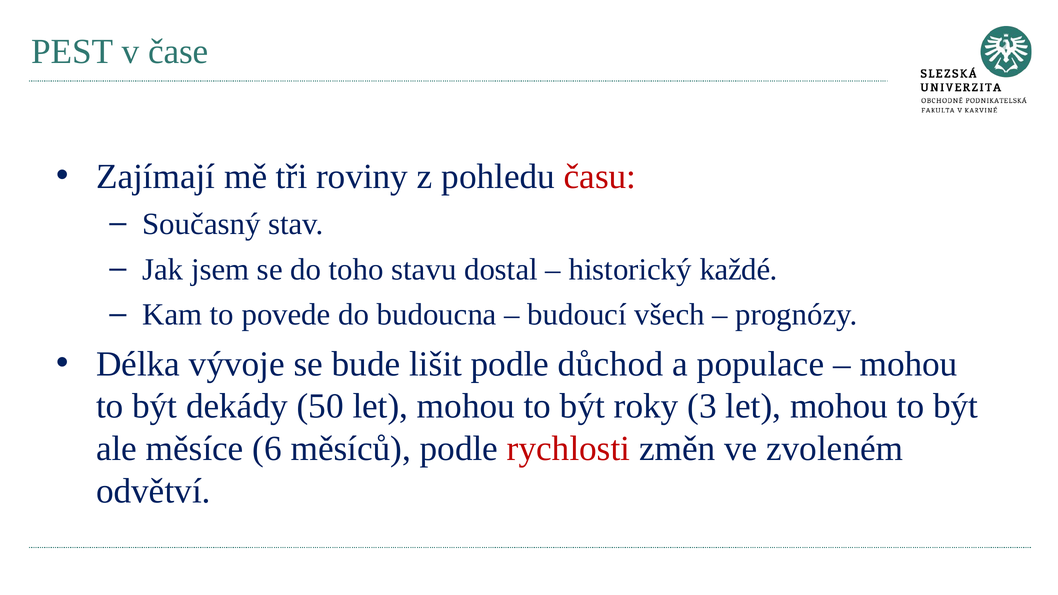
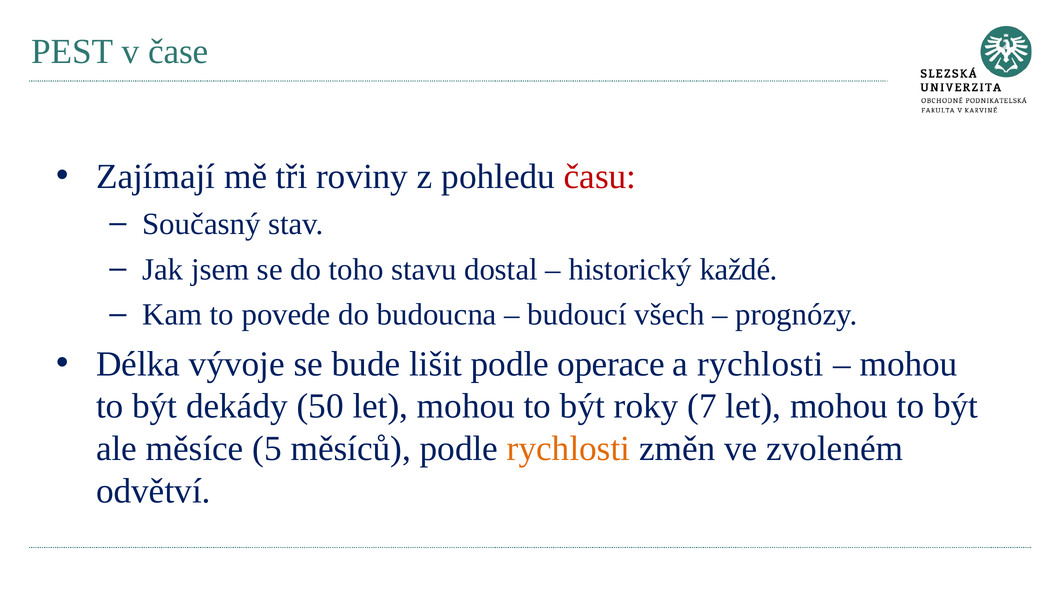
důchod: důchod -> operace
a populace: populace -> rychlosti
3: 3 -> 7
6: 6 -> 5
rychlosti at (569, 449) colour: red -> orange
